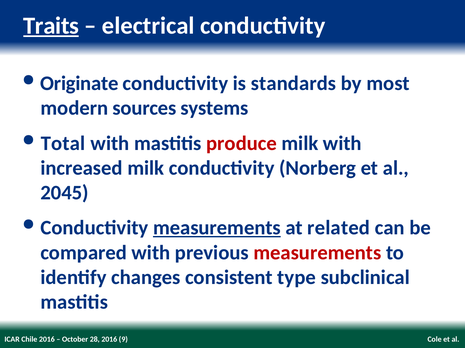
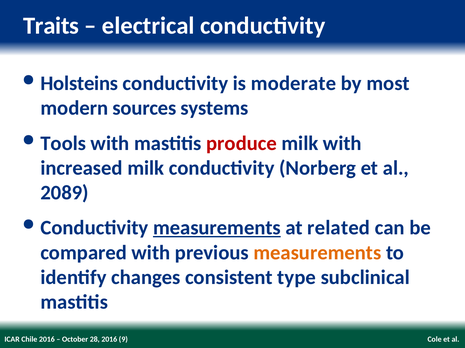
Traits underline: present -> none
Originate: Originate -> Holsteins
standards: standards -> moderate
Total: Total -> Tools
2045: 2045 -> 2089
measurements at (317, 253) colour: red -> orange
